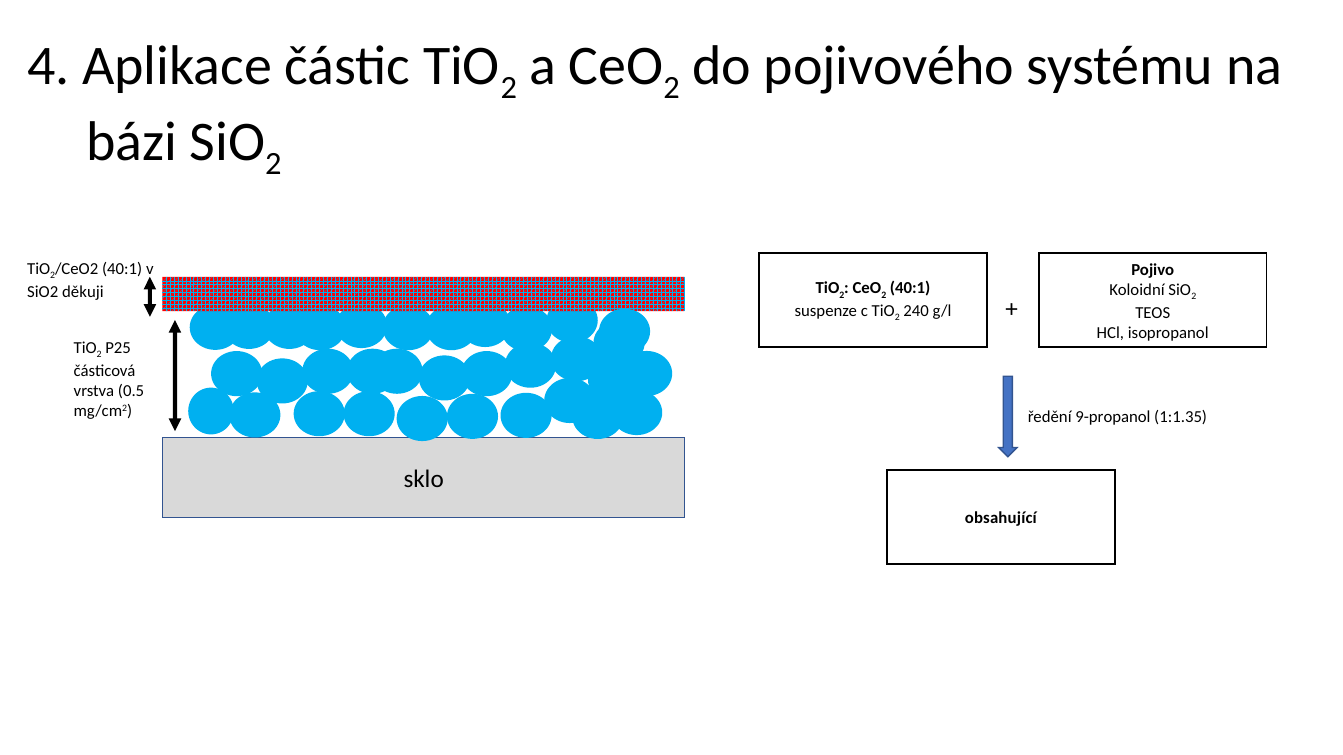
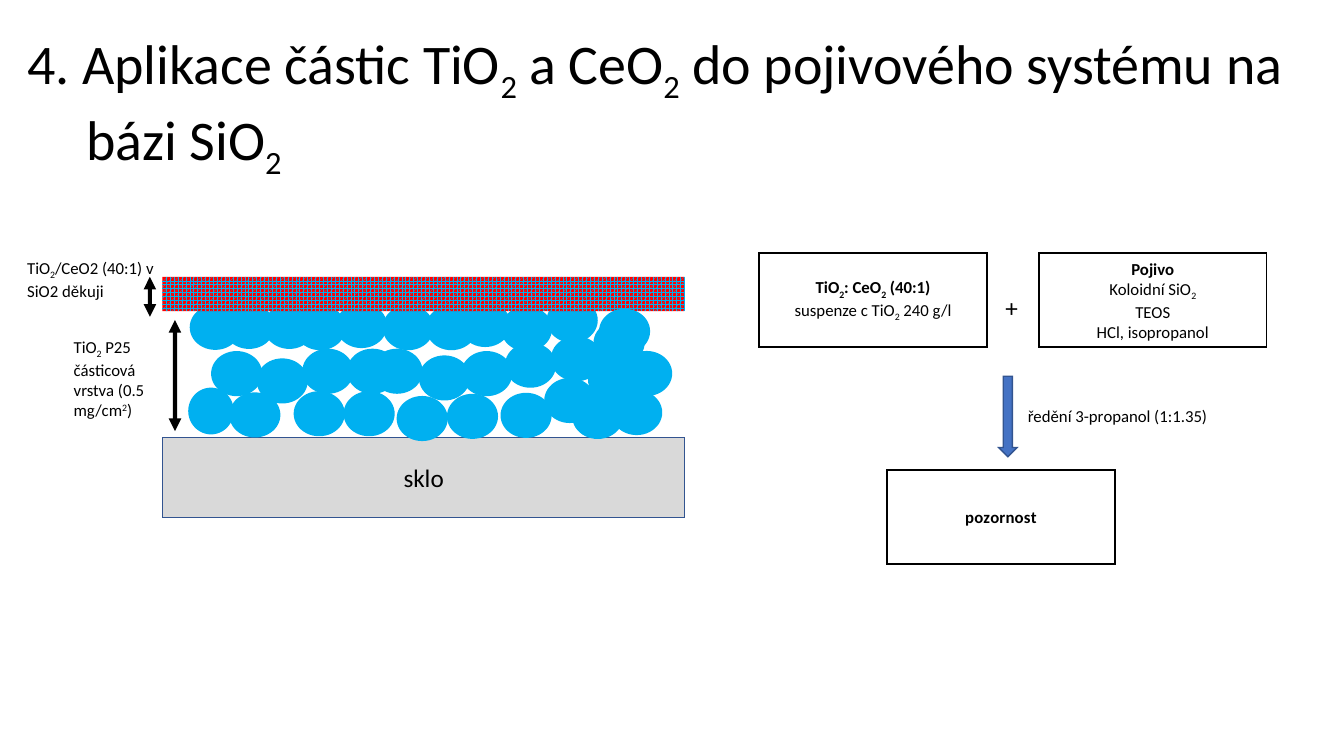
9-propanol: 9-propanol -> 3-propanol
obsahující: obsahující -> pozornost
